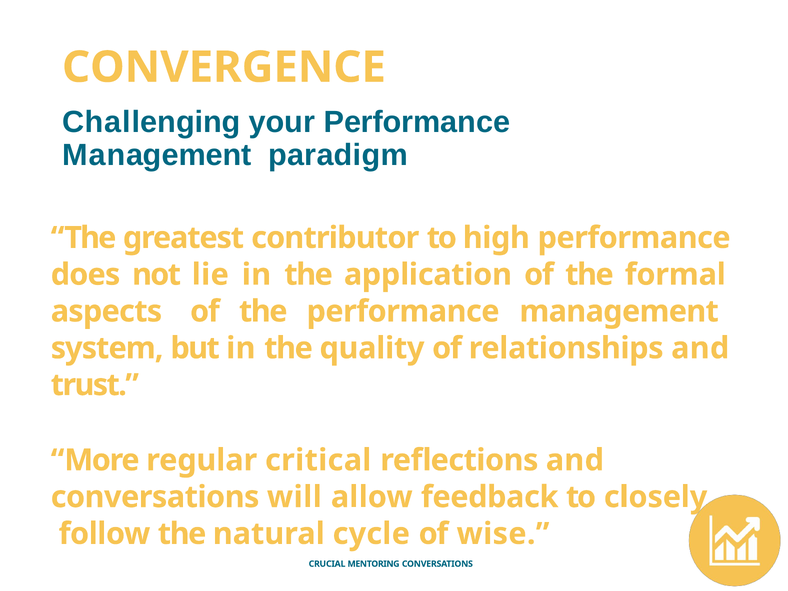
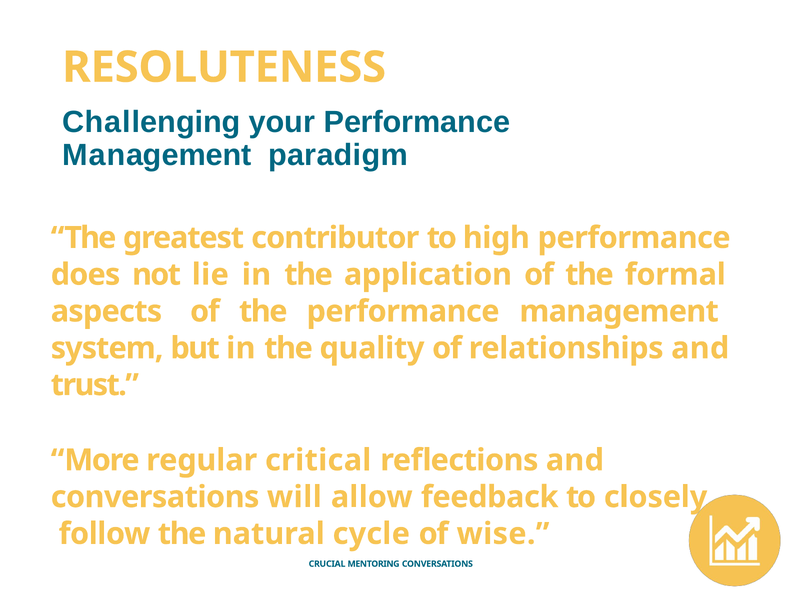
CONVERGENCE: CONVERGENCE -> RESOLUTENESS
